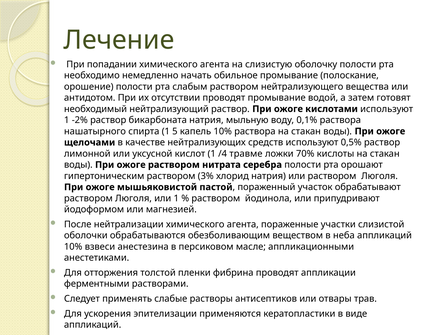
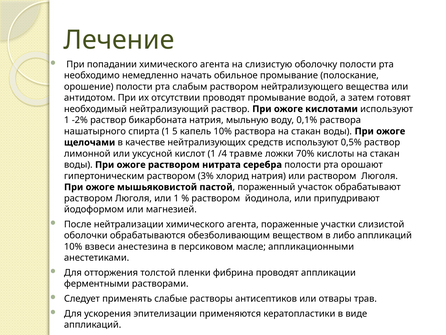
неба: неба -> либо
